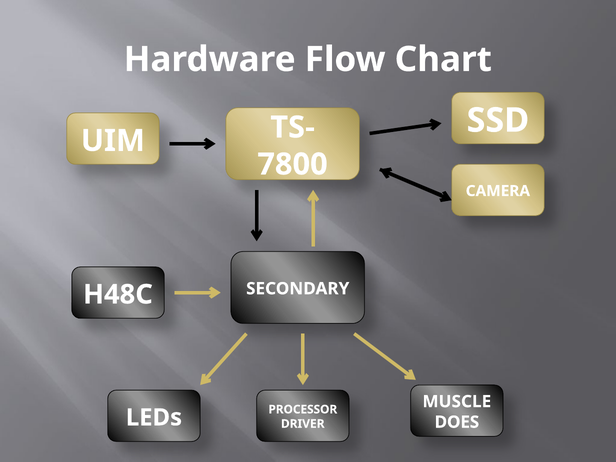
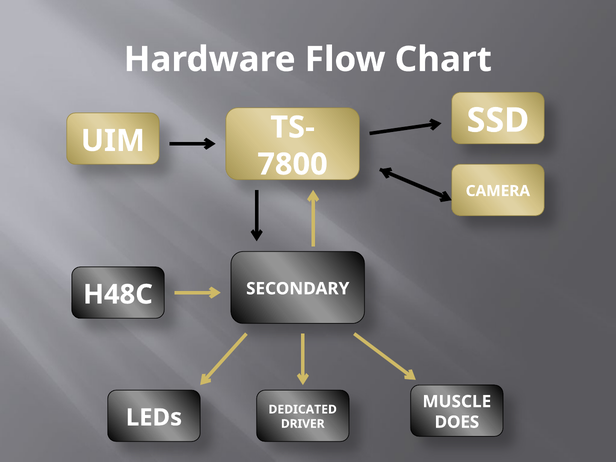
PROCESSOR: PROCESSOR -> DEDICATED
